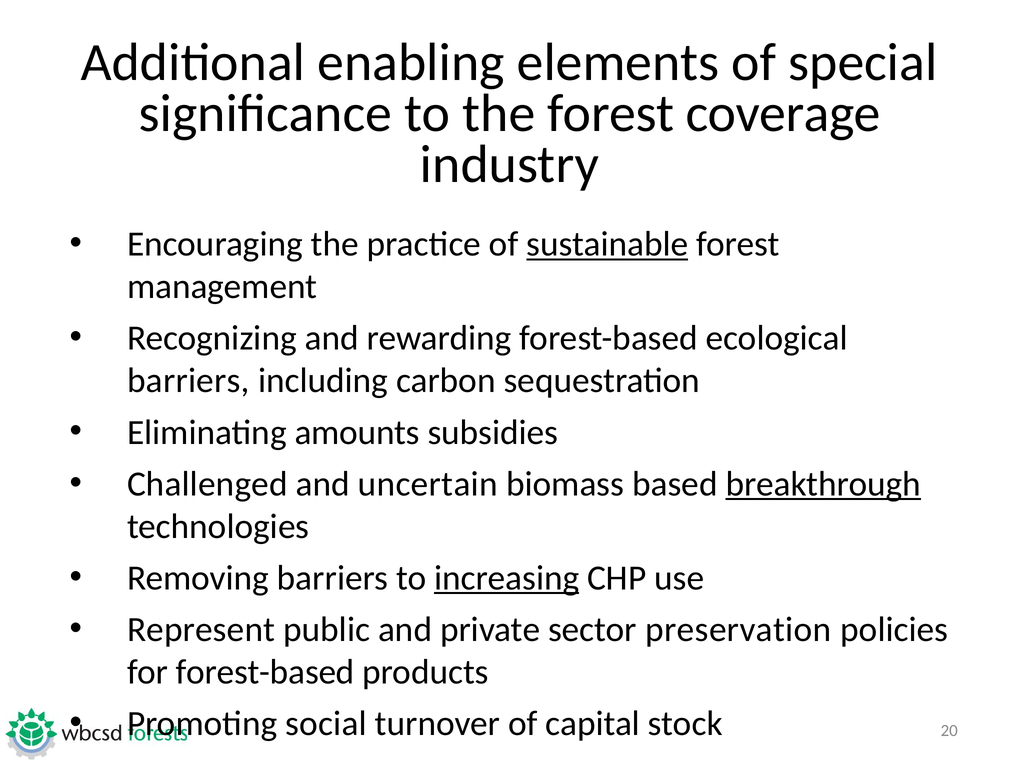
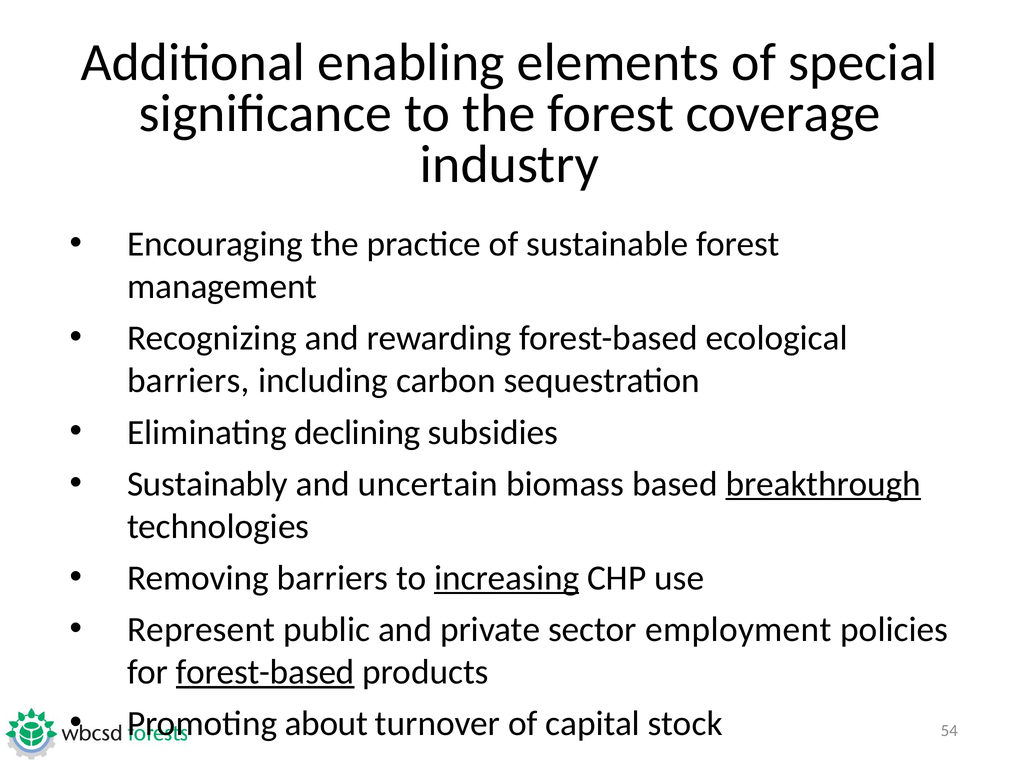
sustainable underline: present -> none
amounts: amounts -> declining
Challenged: Challenged -> Sustainably
preservation: preservation -> employment
forest-based at (265, 671) underline: none -> present
social: social -> about
20: 20 -> 54
